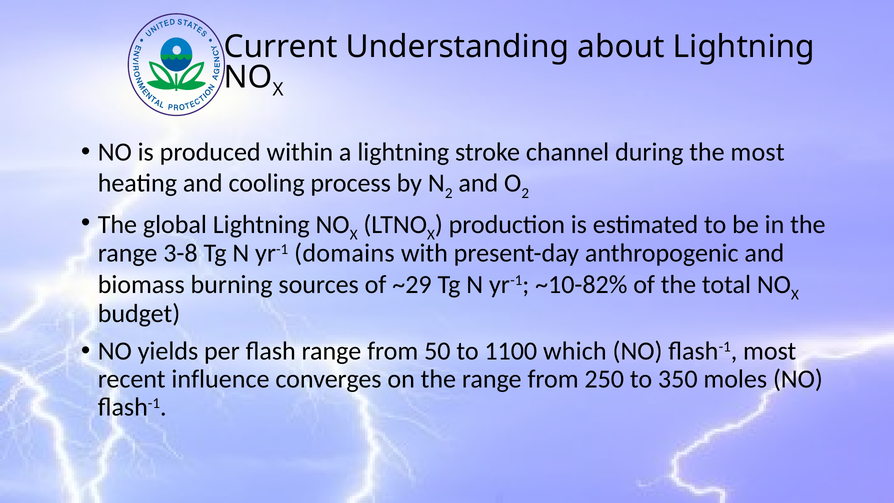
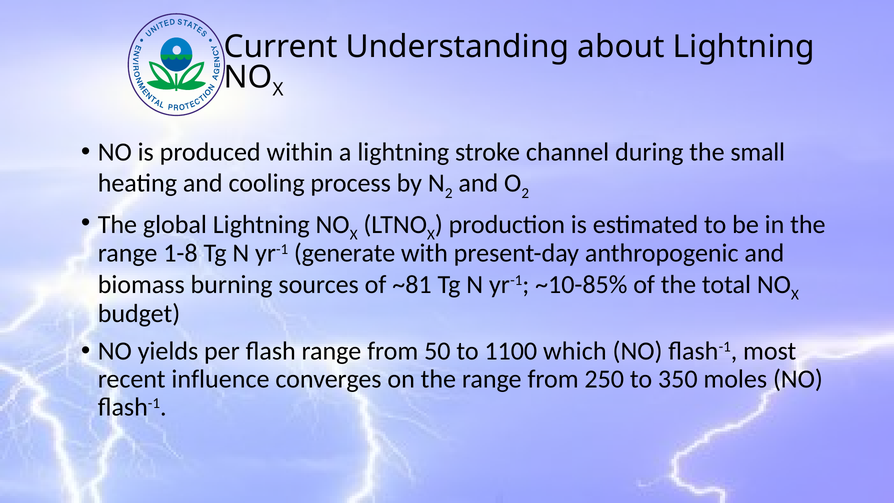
the most: most -> small
3-8: 3-8 -> 1-8
domains: domains -> generate
~29: ~29 -> ~81
~10-82%: ~10-82% -> ~10-85%
